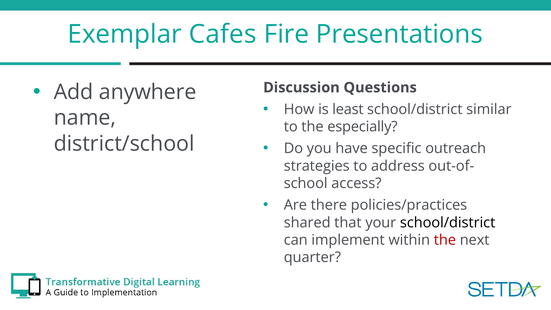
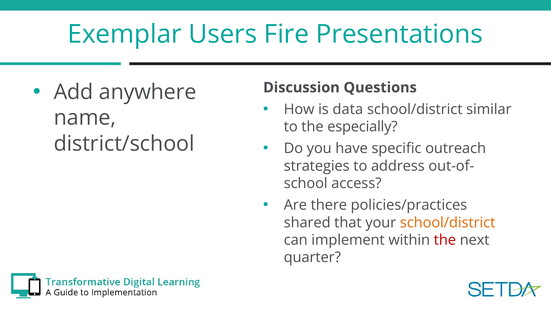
Cafes: Cafes -> Users
least: least -> data
school/district at (448, 223) colour: black -> orange
